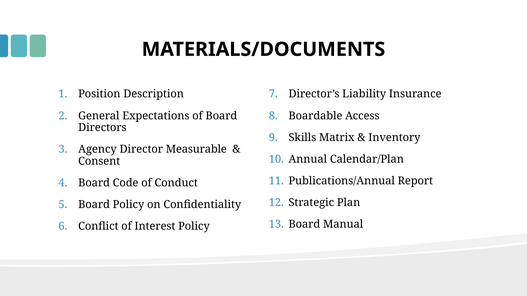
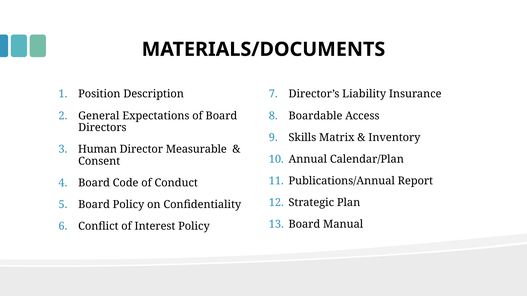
Agency: Agency -> Human
